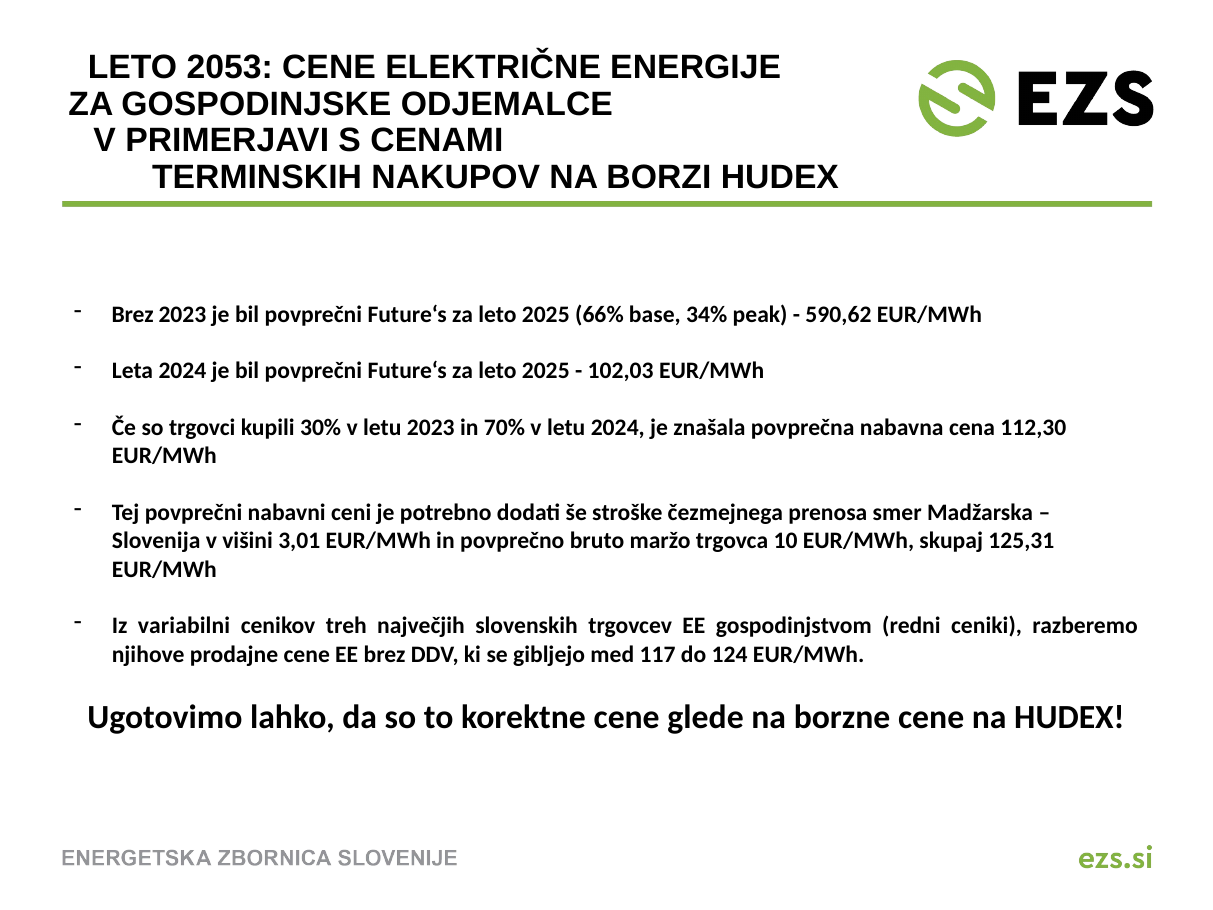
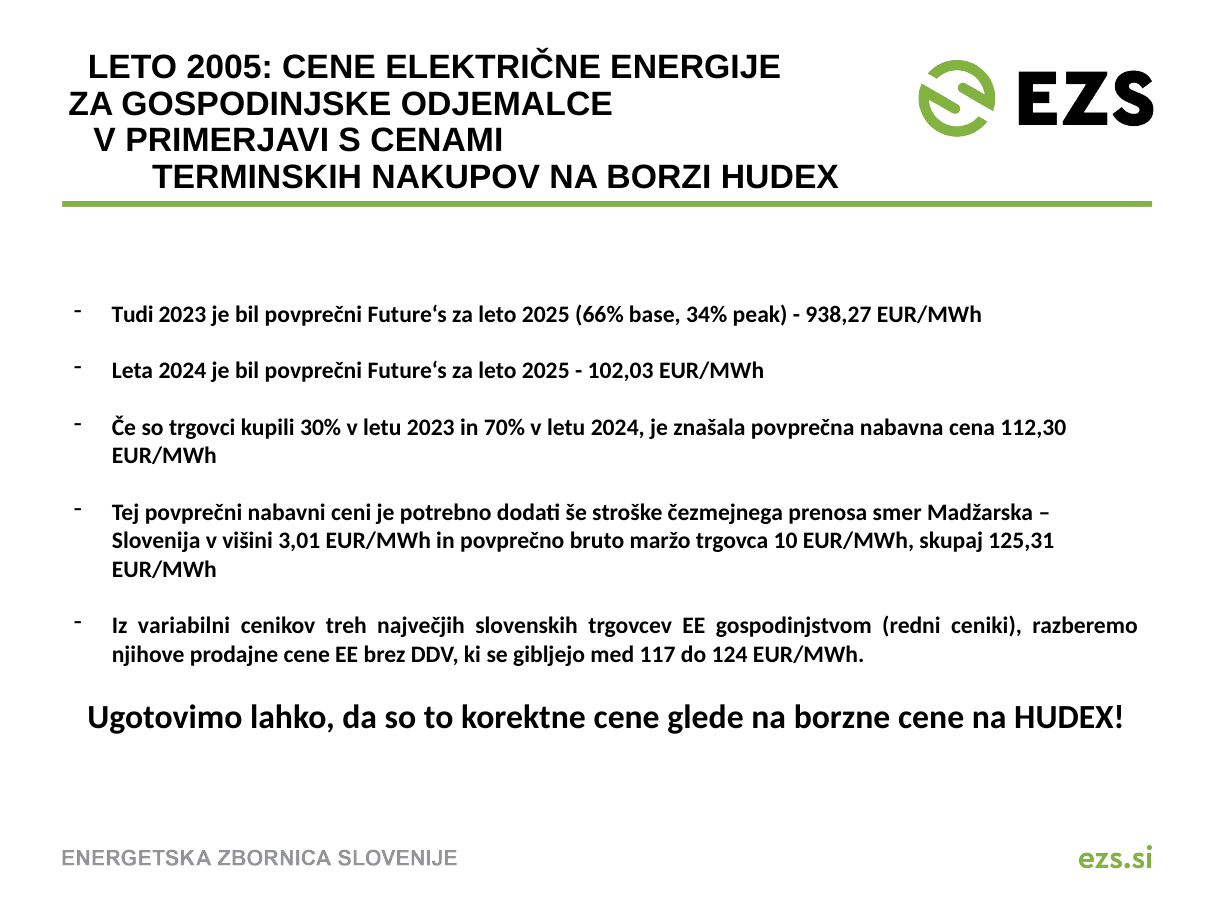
2053: 2053 -> 2005
Brez at (133, 314): Brez -> Tudi
590,62: 590,62 -> 938,27
